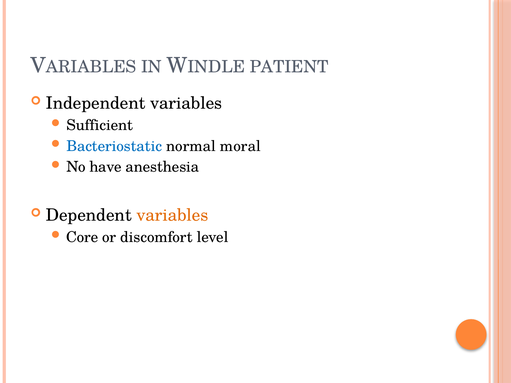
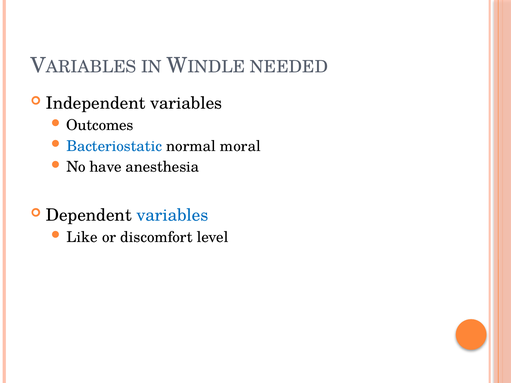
PATIENT: PATIENT -> NEEDED
Sufficient: Sufficient -> Outcomes
variables at (172, 215) colour: orange -> blue
Core: Core -> Like
